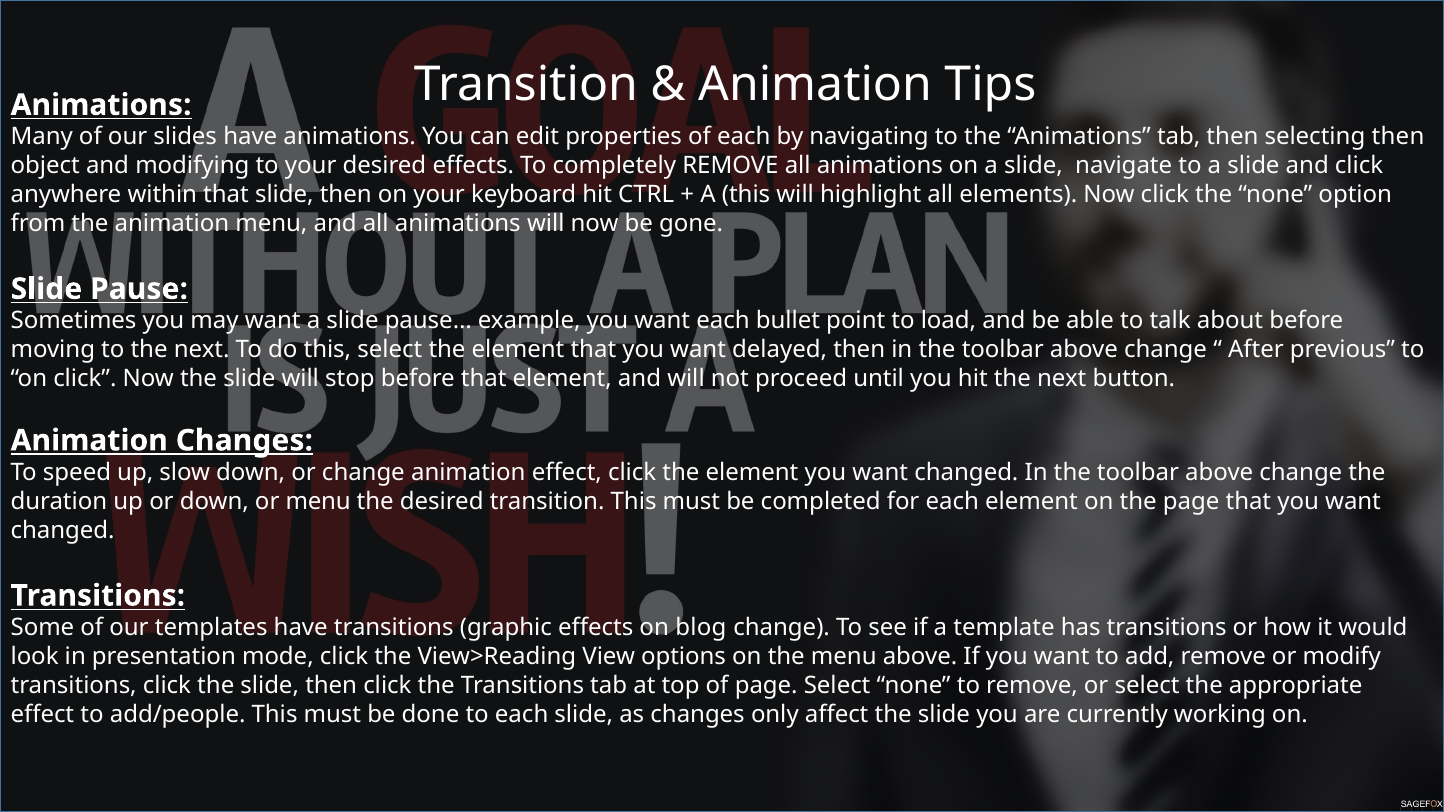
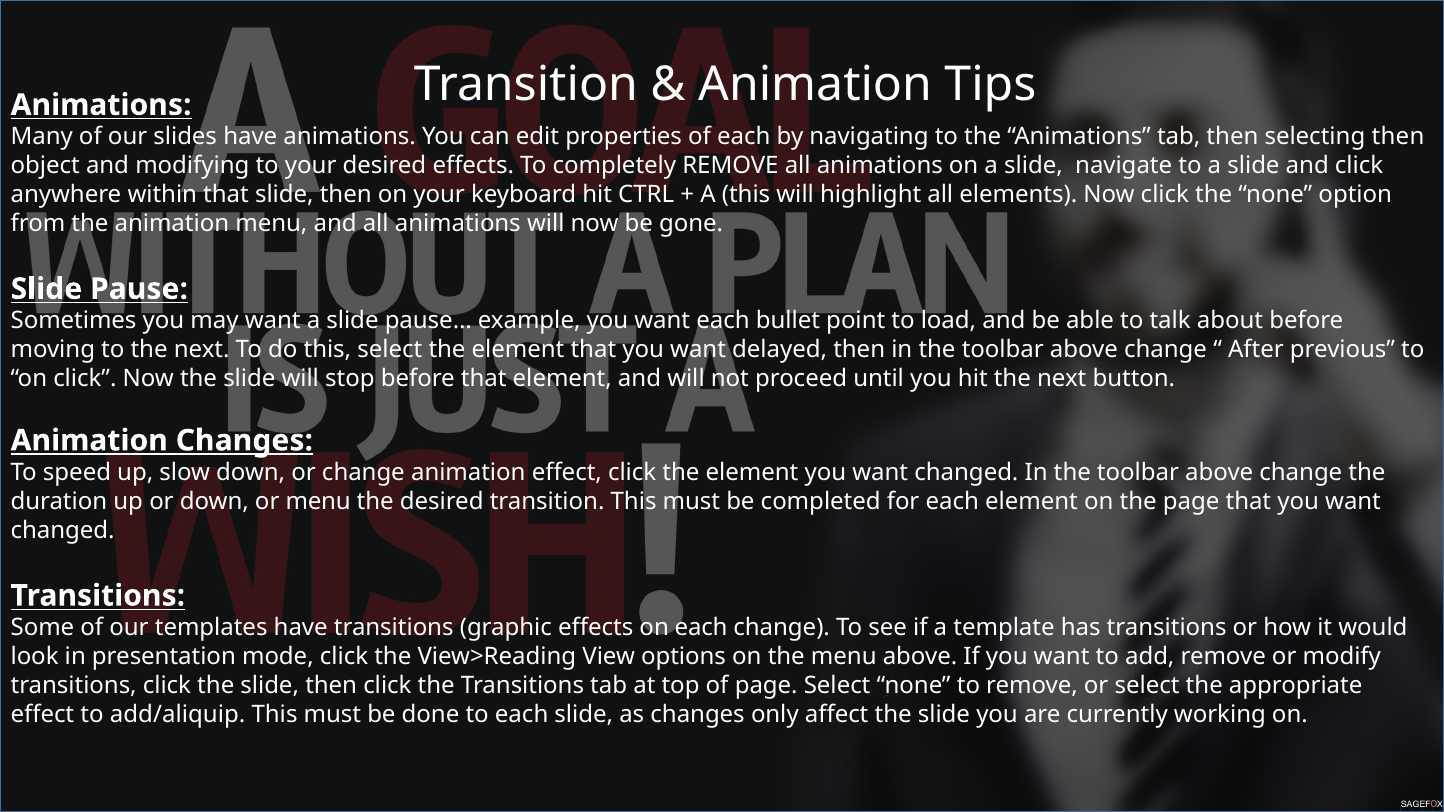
on blog: blog -> each
add/people: add/people -> add/aliquip
